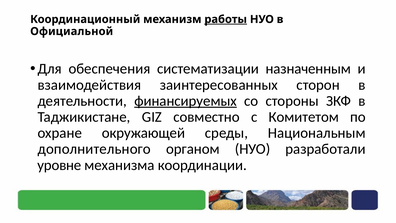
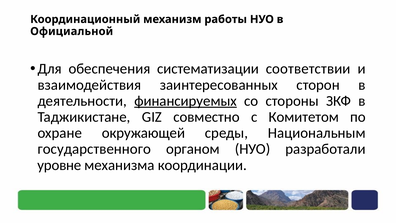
работы underline: present -> none
назначенным: назначенным -> соответствии
дополнительного: дополнительного -> государственного
